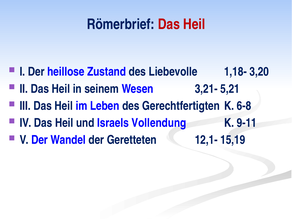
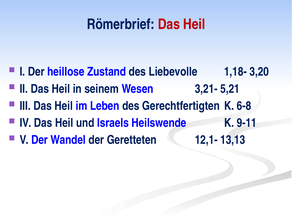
Vollendung: Vollendung -> Heilswende
15,19: 15,19 -> 13,13
